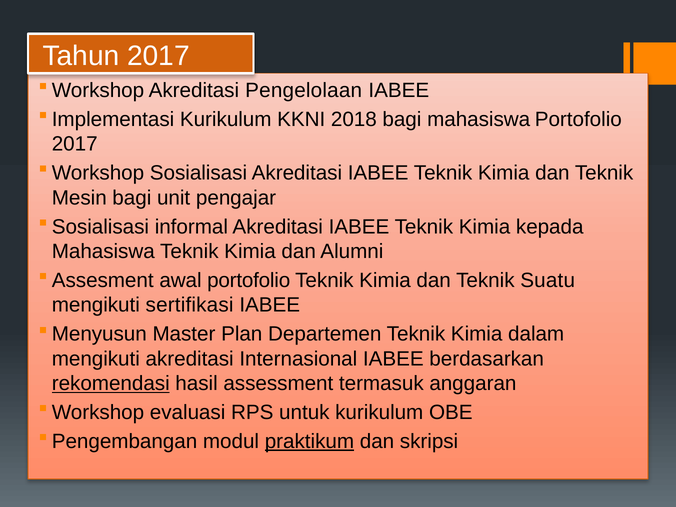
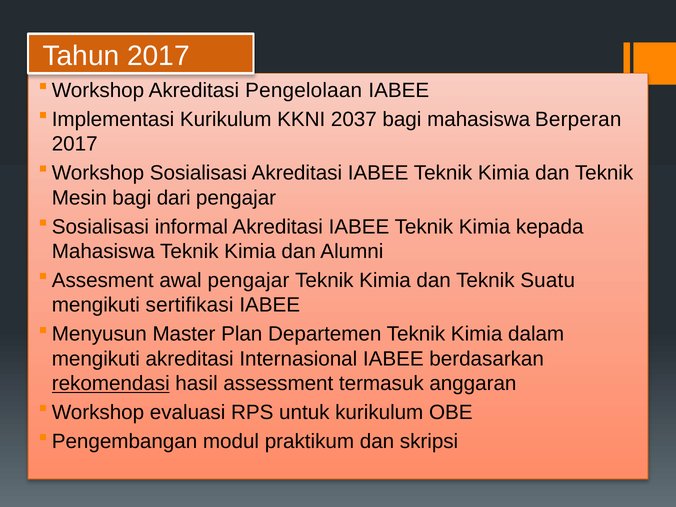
2018: 2018 -> 2037
mahasiswa Portofolio: Portofolio -> Berperan
unit: unit -> dari
awal portofolio: portofolio -> pengajar
praktikum underline: present -> none
